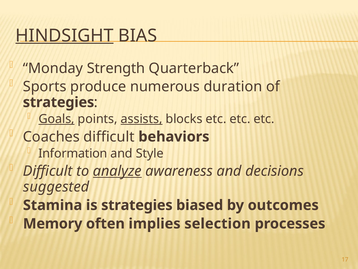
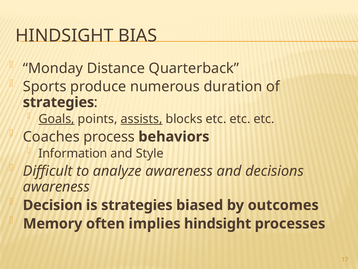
HINDSIGHT at (65, 36) underline: present -> none
Strength: Strength -> Distance
Coaches difficult: difficult -> process
analyze underline: present -> none
suggested at (56, 186): suggested -> awareness
Stamina: Stamina -> Decision
implies selection: selection -> hindsight
